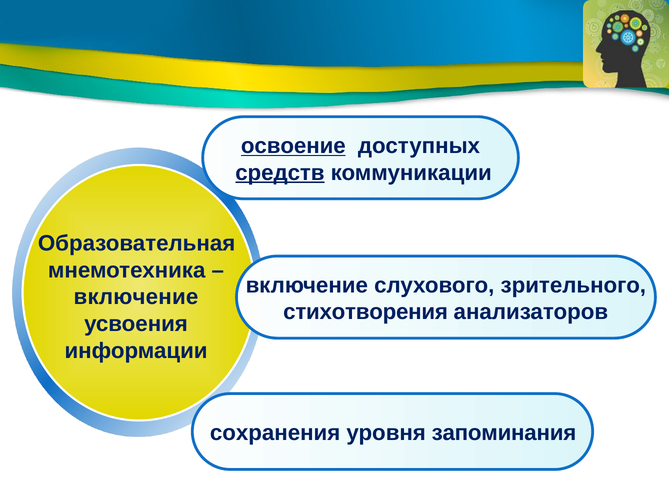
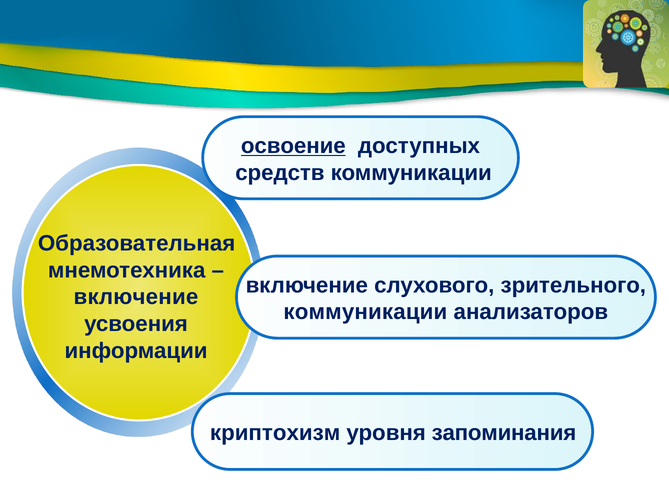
средств underline: present -> none
стихотворения at (366, 312): стихотворения -> коммуникации
сохранения: сохранения -> криптохизм
